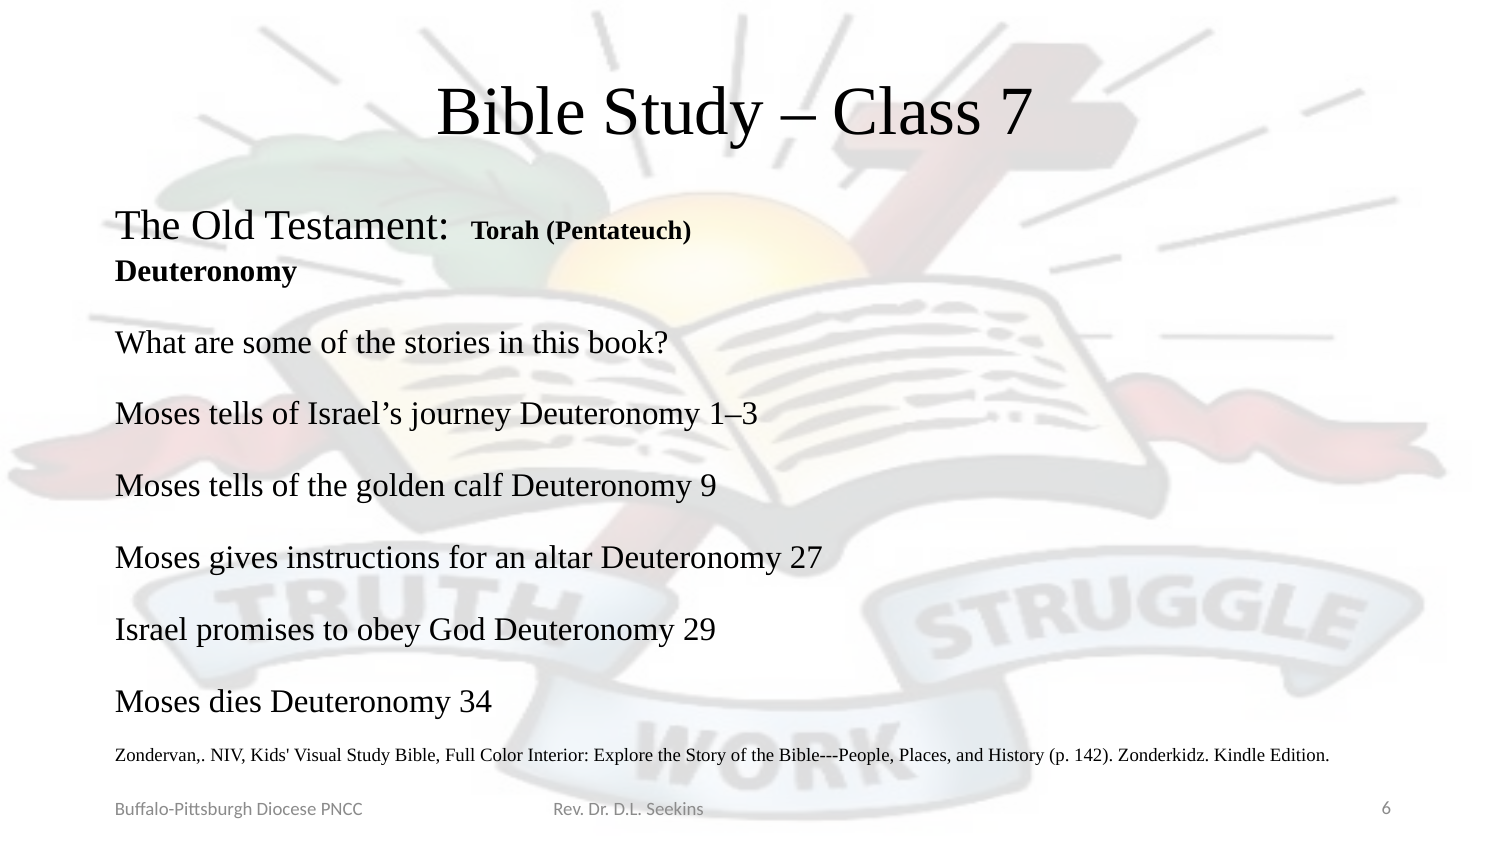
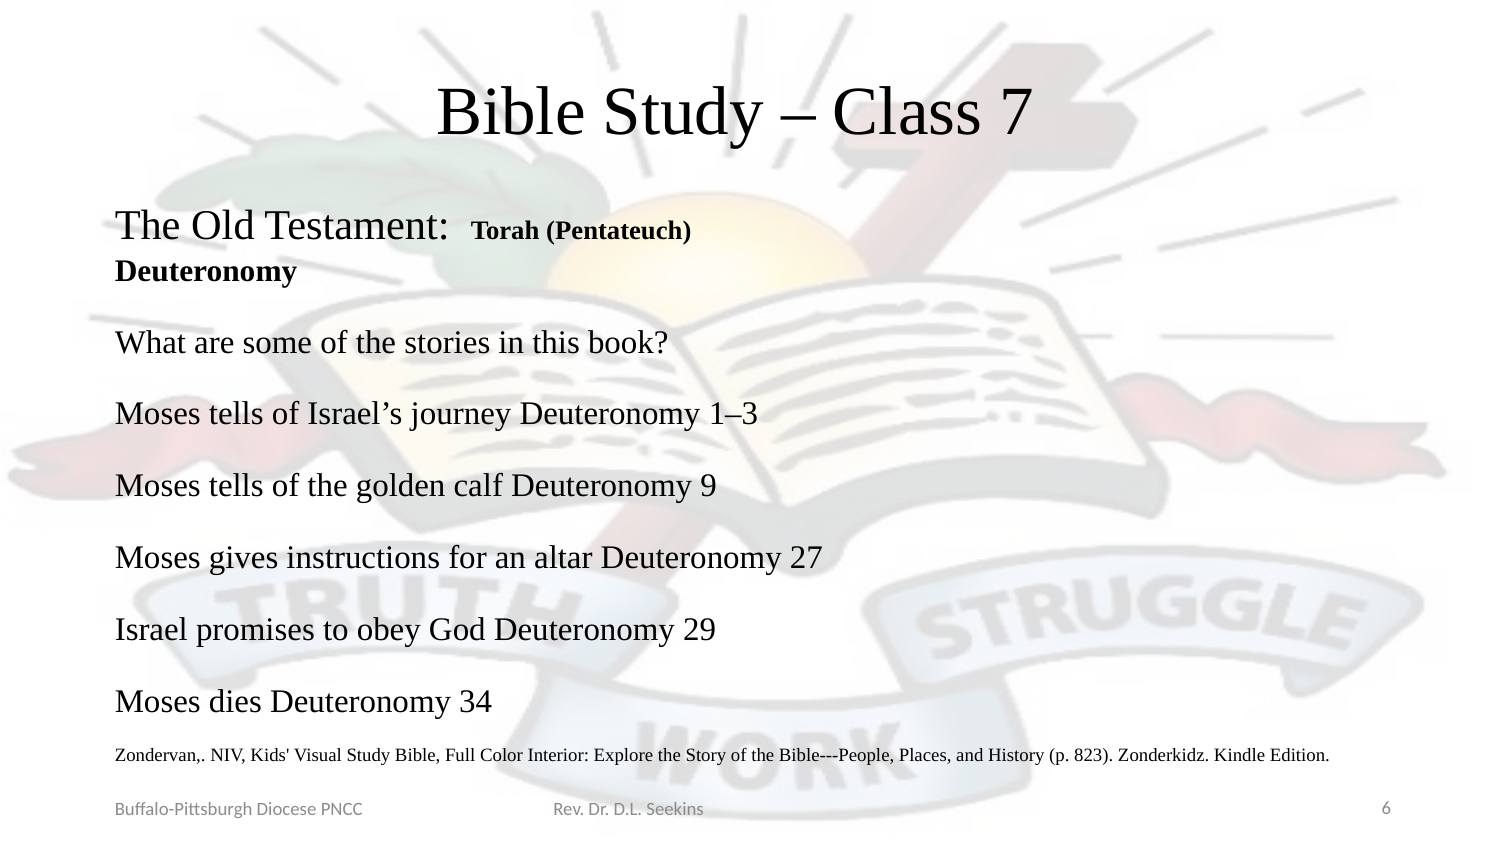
142: 142 -> 823
